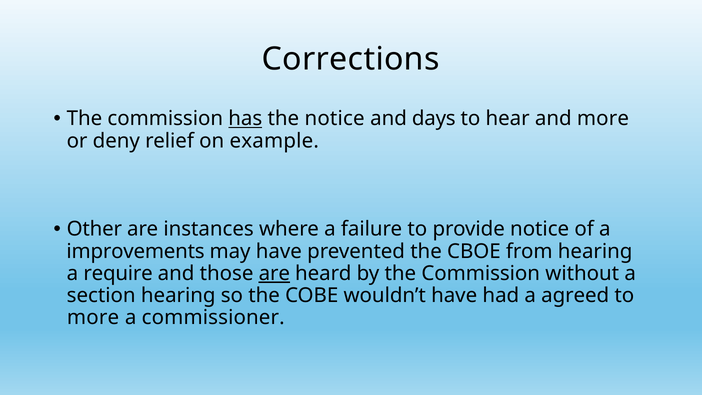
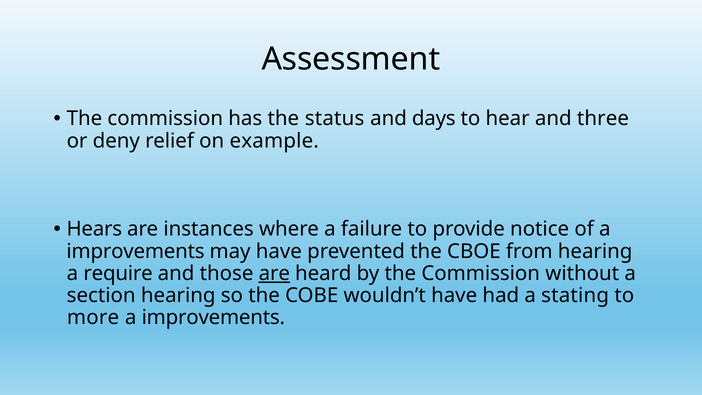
Corrections: Corrections -> Assessment
has underline: present -> none
the notice: notice -> status
and more: more -> three
Other: Other -> Hears
agreed: agreed -> stating
commissioner at (213, 318): commissioner -> improvements
